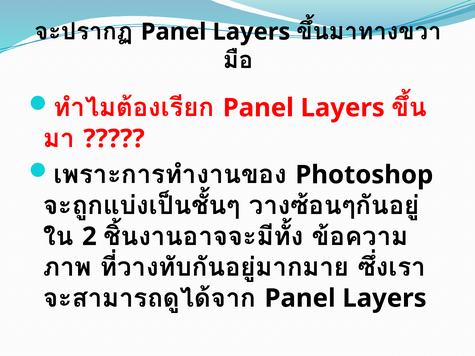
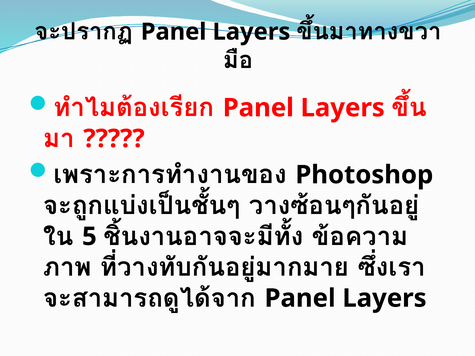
2: 2 -> 5
